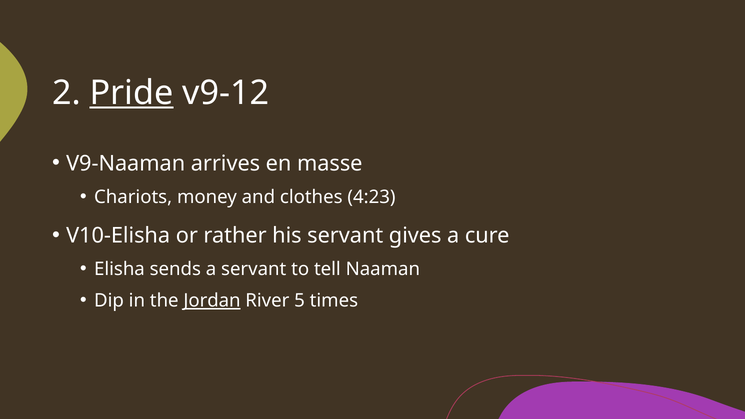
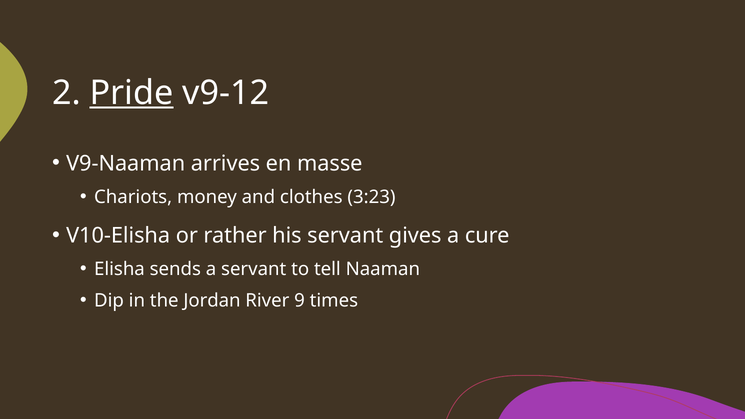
4:23: 4:23 -> 3:23
Jordan underline: present -> none
5: 5 -> 9
